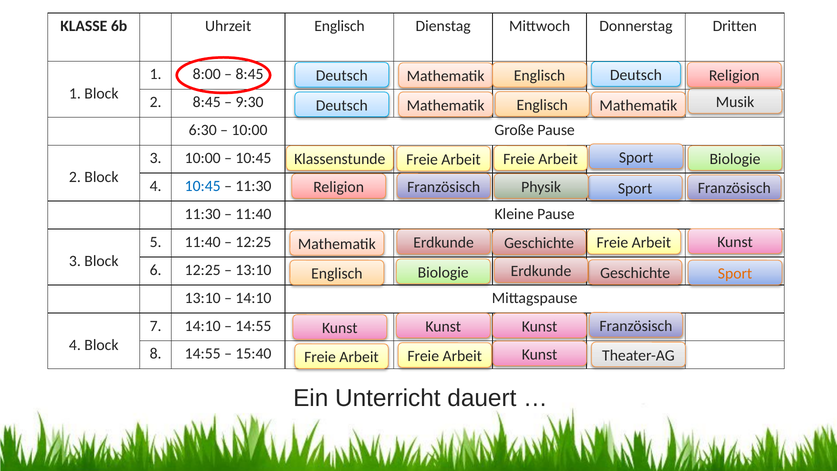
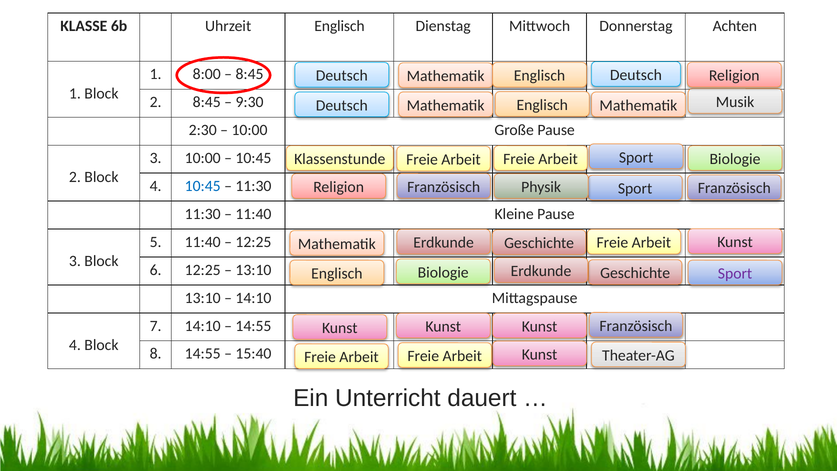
Dritten: Dritten -> Achten
6:30: 6:30 -> 2:30
Sport at (735, 274) colour: orange -> purple
